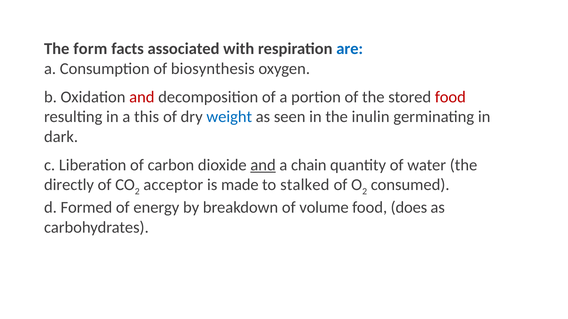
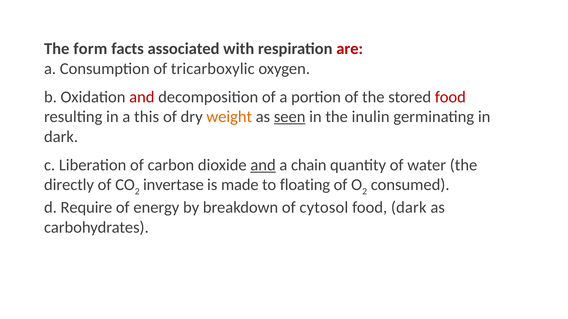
are colour: blue -> red
biosynthesis: biosynthesis -> tricarboxylic
weight colour: blue -> orange
seen underline: none -> present
acceptor: acceptor -> invertase
stalked: stalked -> floating
Formed: Formed -> Require
volume: volume -> cytosol
food does: does -> dark
